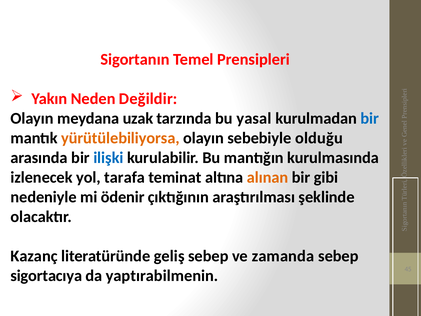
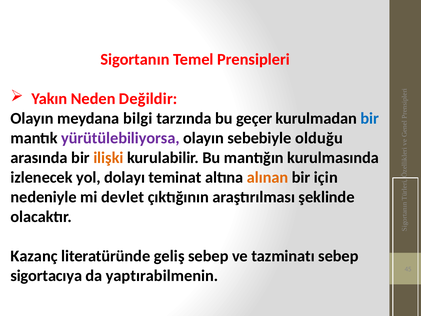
uzak: uzak -> bilgi
yasal: yasal -> geçer
yürütülebiliyorsa colour: orange -> purple
ilişki colour: blue -> orange
tarafa: tarafa -> dolayı
gibi: gibi -> için
ödenir: ödenir -> devlet
zamanda: zamanda -> tazminatı
